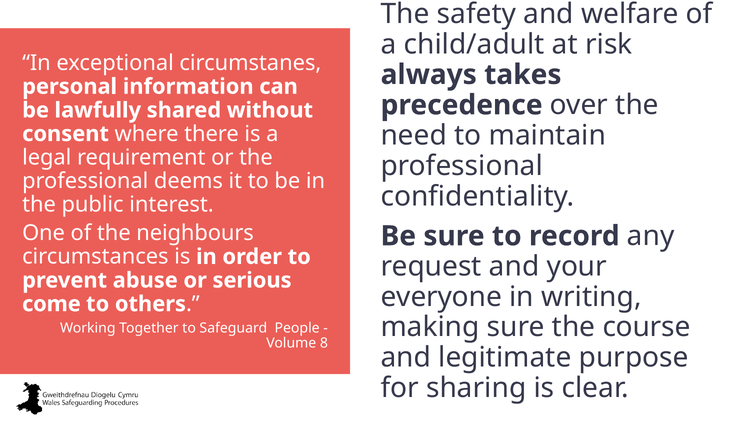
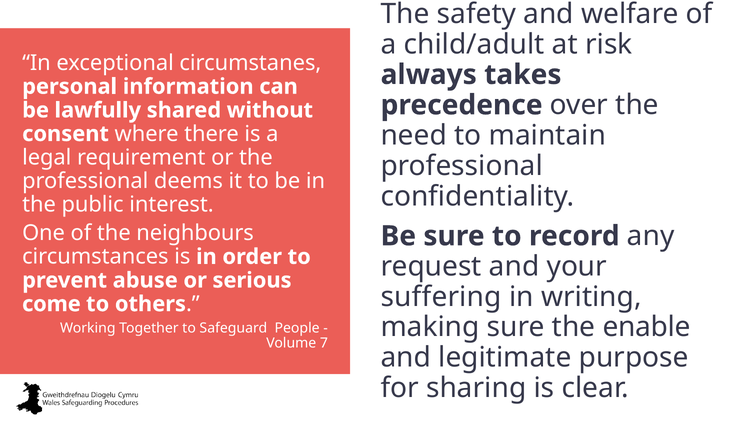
everyone: everyone -> suffering
course: course -> enable
8: 8 -> 7
